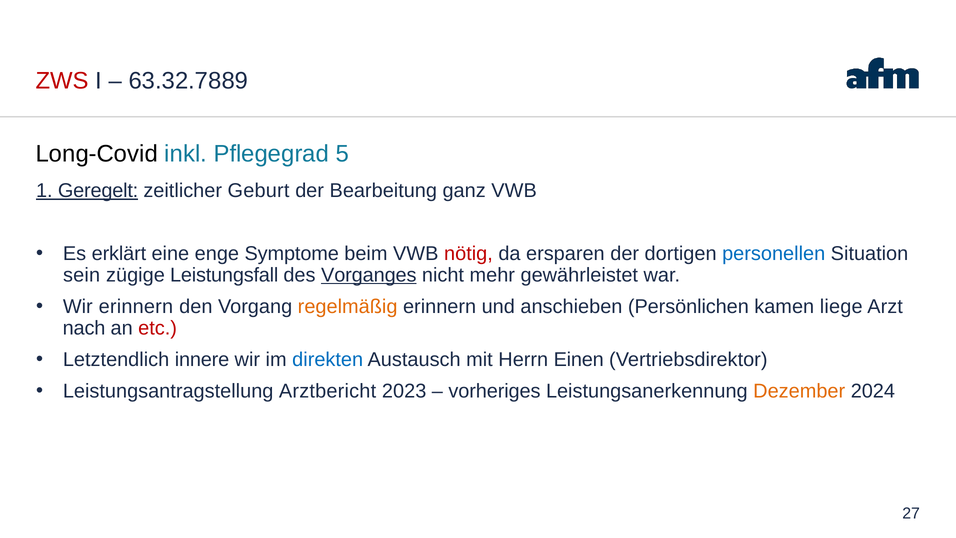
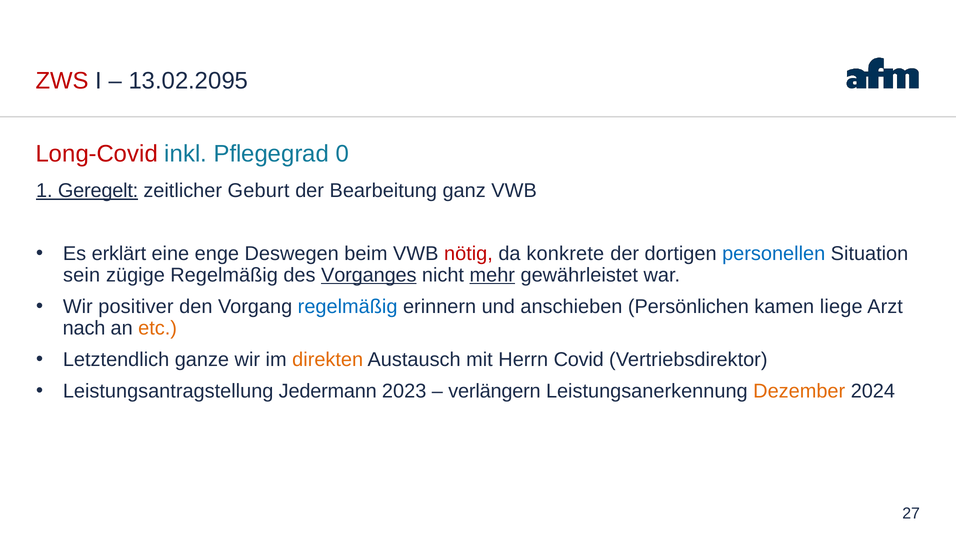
63.32.7889: 63.32.7889 -> 13.02.2095
Long-Covid colour: black -> red
5: 5 -> 0
Symptome: Symptome -> Deswegen
ersparen: ersparen -> konkrete
zügige Leistungsfall: Leistungsfall -> Regelmäßig
mehr underline: none -> present
Wir erinnern: erinnern -> positiver
regelmäßig at (348, 306) colour: orange -> blue
etc colour: red -> orange
innere: innere -> ganze
direkten colour: blue -> orange
Einen: Einen -> Covid
Arztbericht: Arztbericht -> Jedermann
vorheriges: vorheriges -> verlängern
